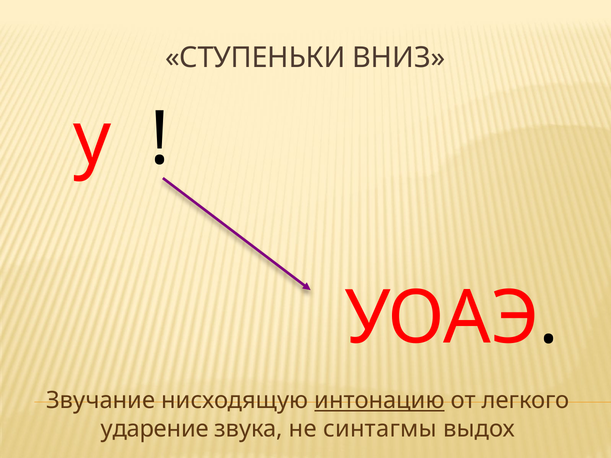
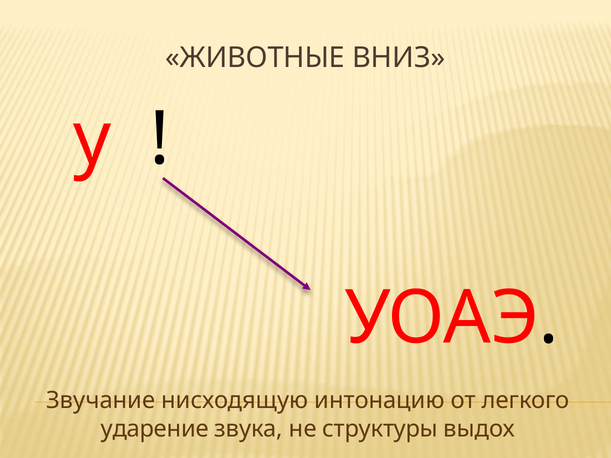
СТУПЕНЬКИ: СТУПЕНЬКИ -> ЖИВОТНЫЕ
интонацию underline: present -> none
синтагмы: синтагмы -> структуры
